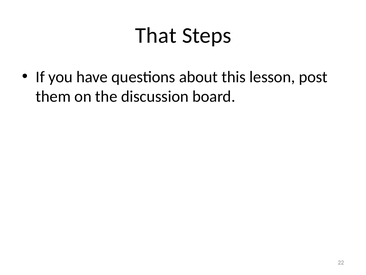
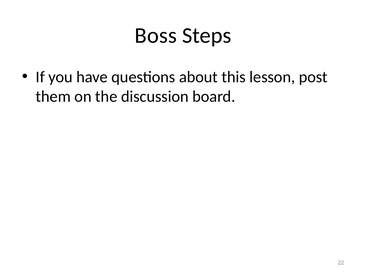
That: That -> Boss
